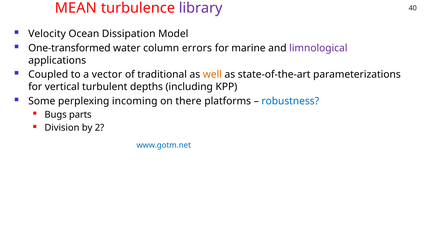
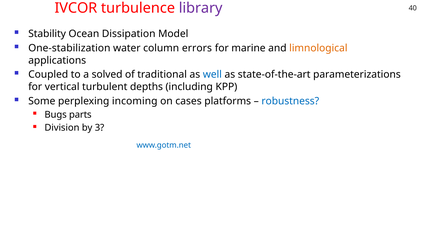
MEAN: MEAN -> IVCOR
Velocity: Velocity -> Stability
One-transformed: One-transformed -> One-stabilization
limnological colour: purple -> orange
vector: vector -> solved
well colour: orange -> blue
there: there -> cases
2: 2 -> 3
